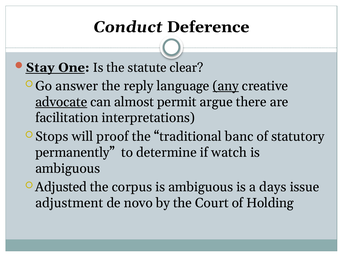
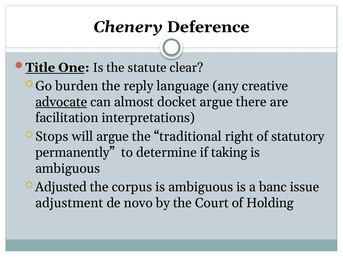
Conduct: Conduct -> Chenery
Stay: Stay -> Title
answer: answer -> burden
any underline: present -> none
permit: permit -> docket
will proof: proof -> argue
banc: banc -> right
watch: watch -> taking
days: days -> banc
